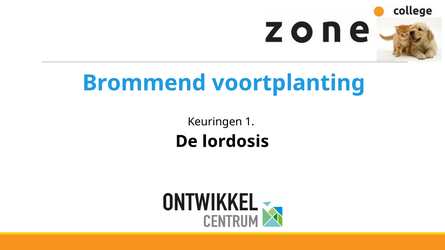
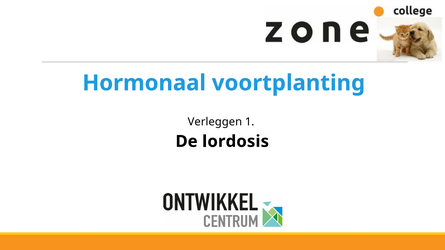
Brommend: Brommend -> Hormonaal
Keuringen: Keuringen -> Verleggen
